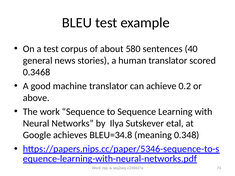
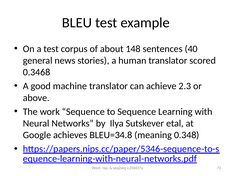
580: 580 -> 148
0.2: 0.2 -> 2.3
